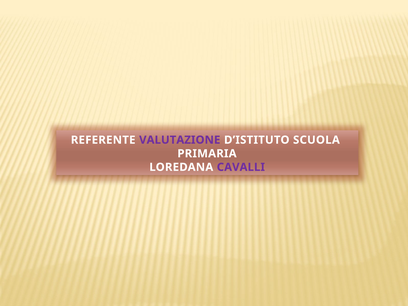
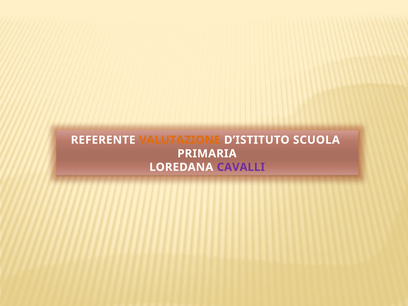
VALUTAZIONE colour: purple -> orange
